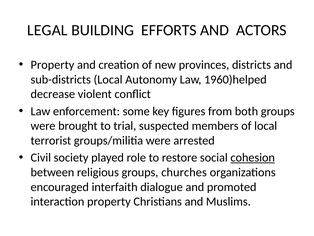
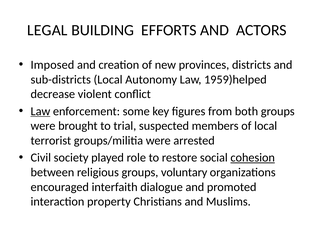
Property at (52, 65): Property -> Imposed
1960)helped: 1960)helped -> 1959)helped
Law at (40, 111) underline: none -> present
churches: churches -> voluntary
